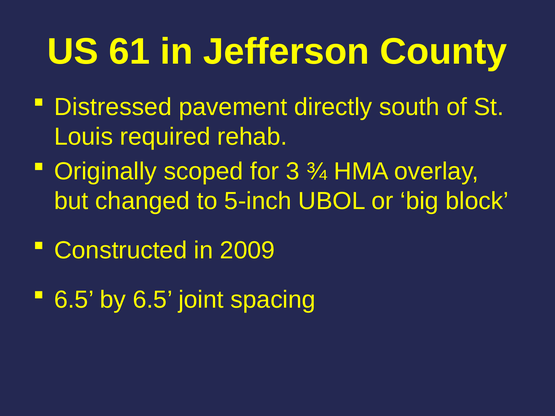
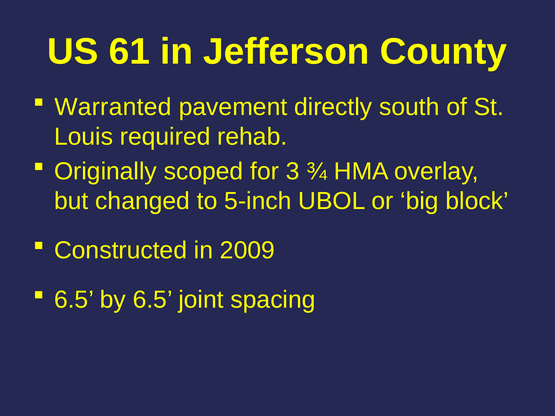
Distressed: Distressed -> Warranted
